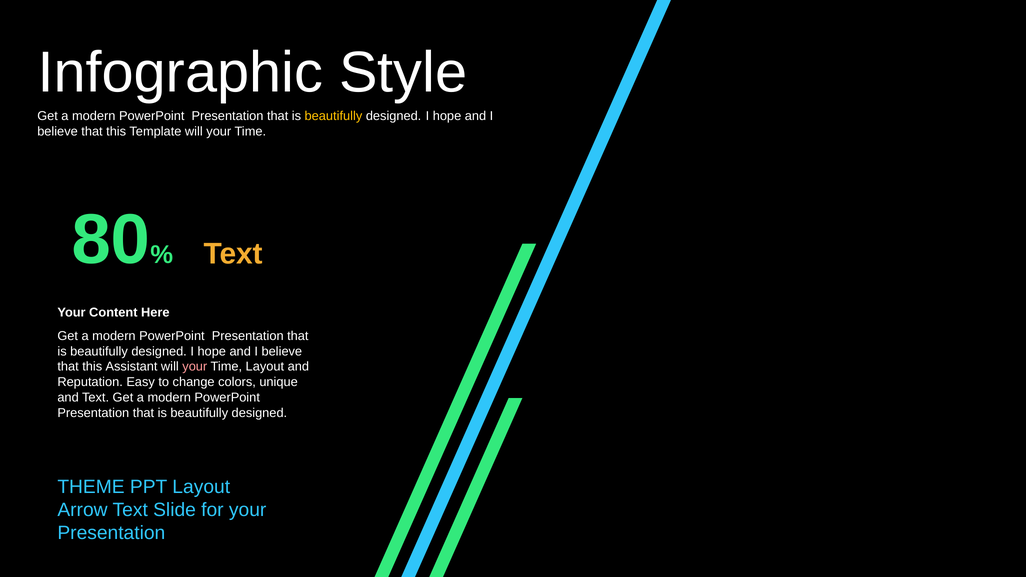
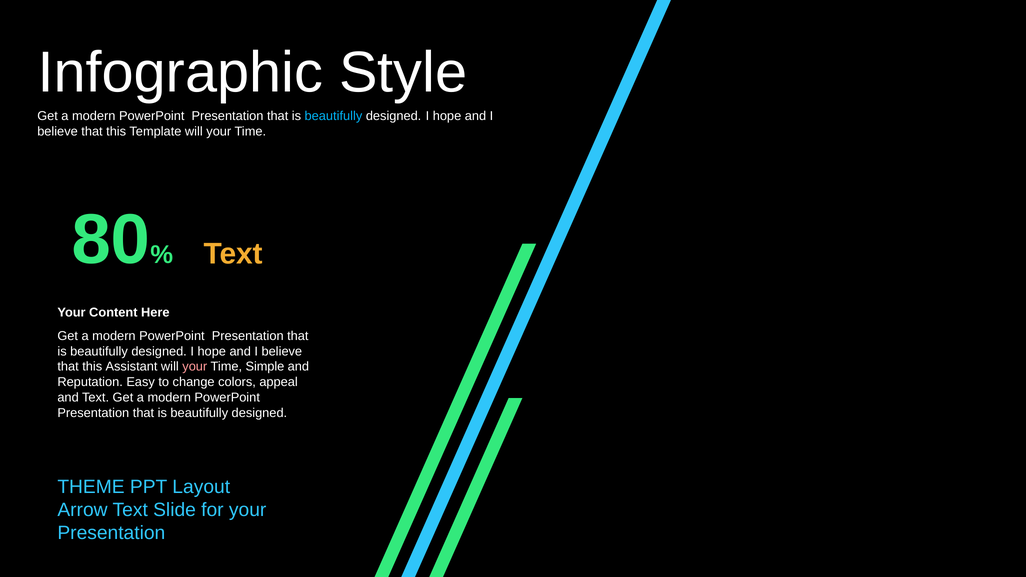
beautifully at (333, 116) colour: yellow -> light blue
Time Layout: Layout -> Simple
unique: unique -> appeal
